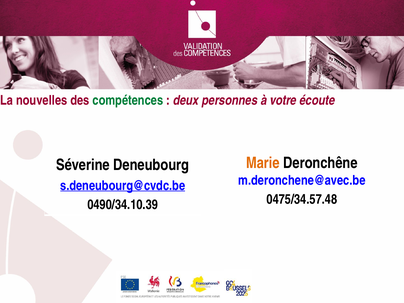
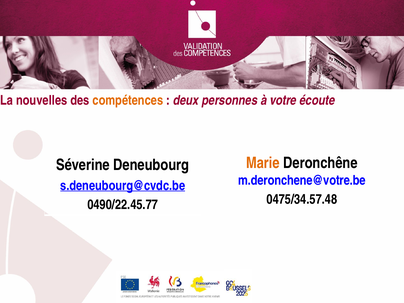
compétences colour: green -> orange
m.deronchene@avec.be: m.deronchene@avec.be -> m.deronchene@votre.be
0490/34.10.39: 0490/34.10.39 -> 0490/22.45.77
